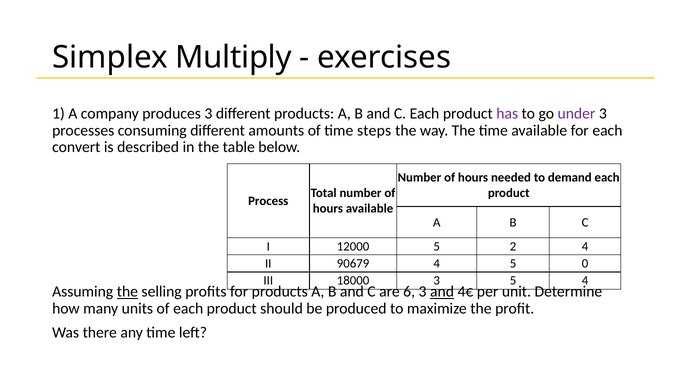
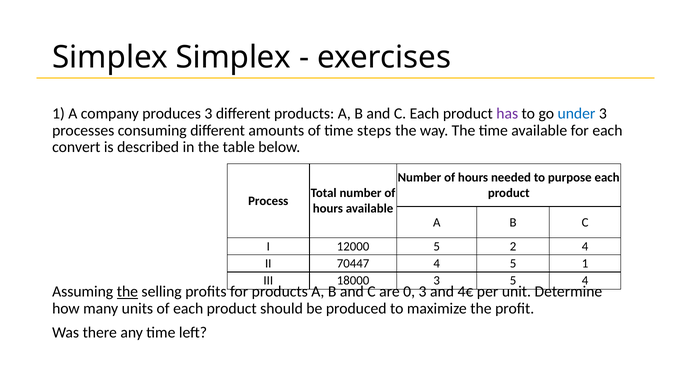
Simplex Multiply: Multiply -> Simplex
under colour: purple -> blue
demand: demand -> purpose
90679: 90679 -> 70447
5 0: 0 -> 1
6: 6 -> 0
and at (442, 291) underline: present -> none
